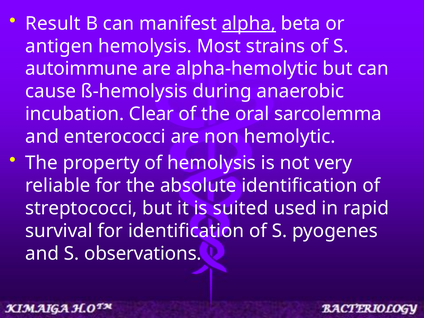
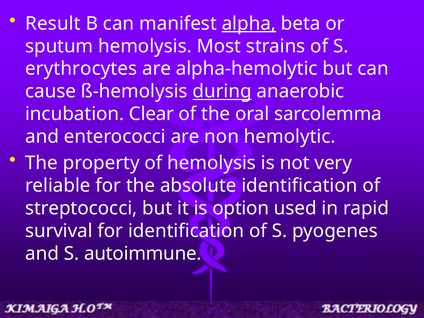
antigen: antigen -> sputum
autoimmune: autoimmune -> erythrocytes
during underline: none -> present
suited: suited -> option
observations: observations -> autoimmune
